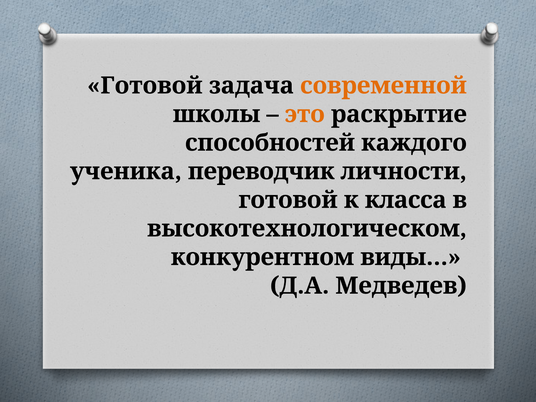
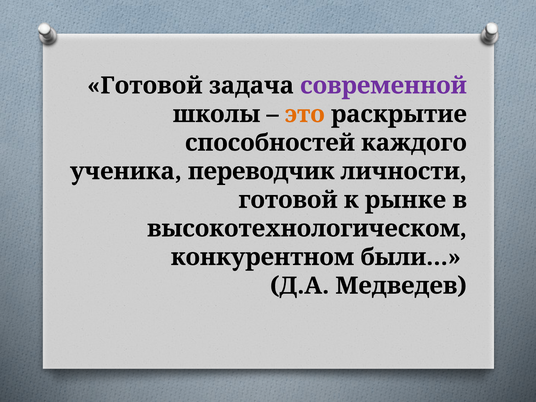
современной colour: orange -> purple
класса: класса -> рынке
виды…: виды… -> были…
